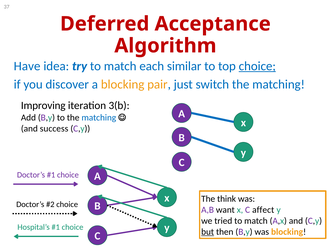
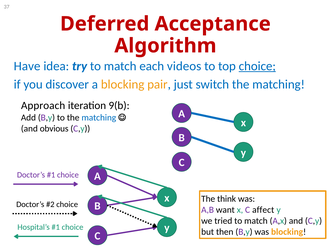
similar: similar -> videos
Improving: Improving -> Approach
3(b: 3(b -> 9(b
success: success -> obvious
but underline: present -> none
